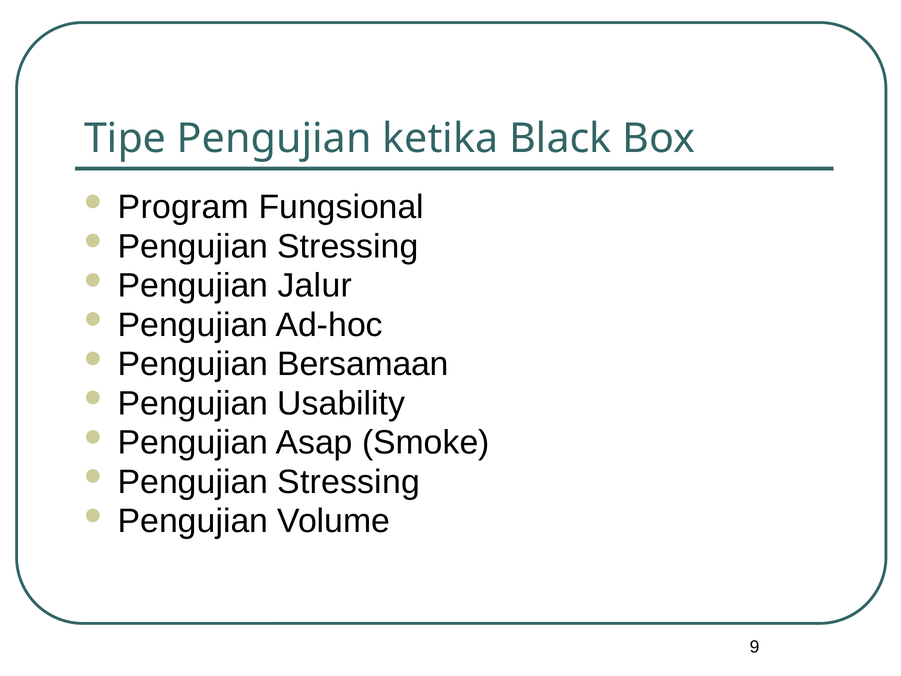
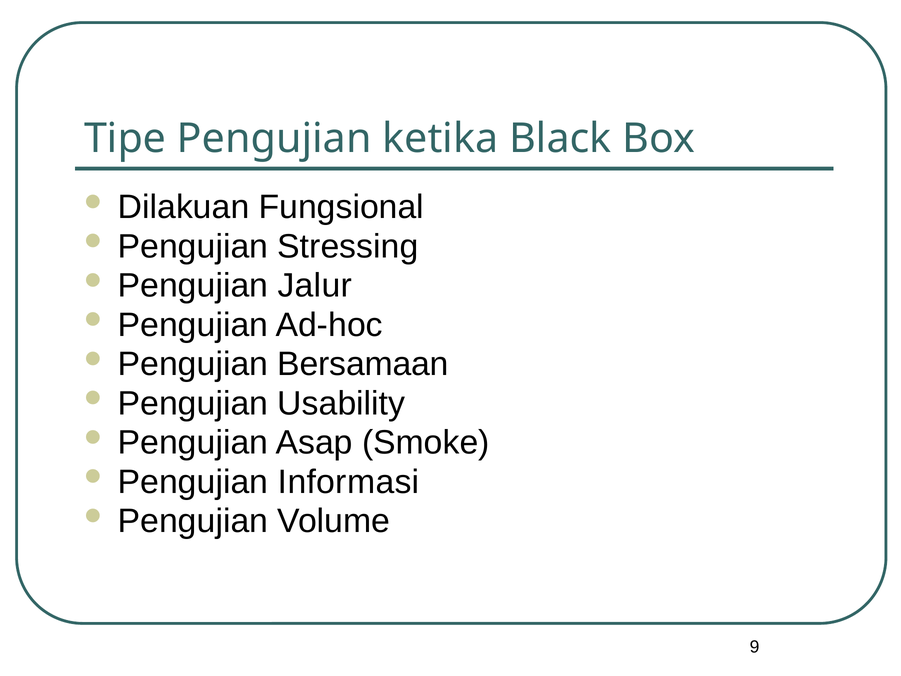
Program: Program -> Dilakuan
Stressing at (349, 482): Stressing -> Informasi
